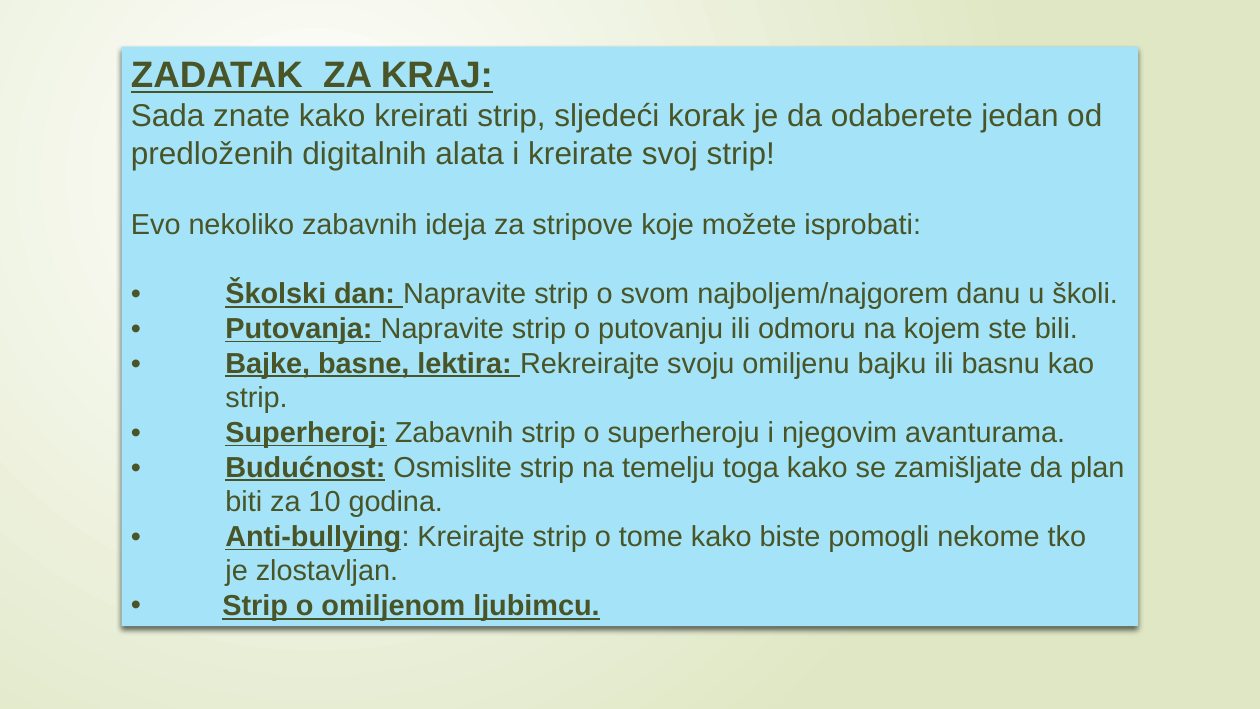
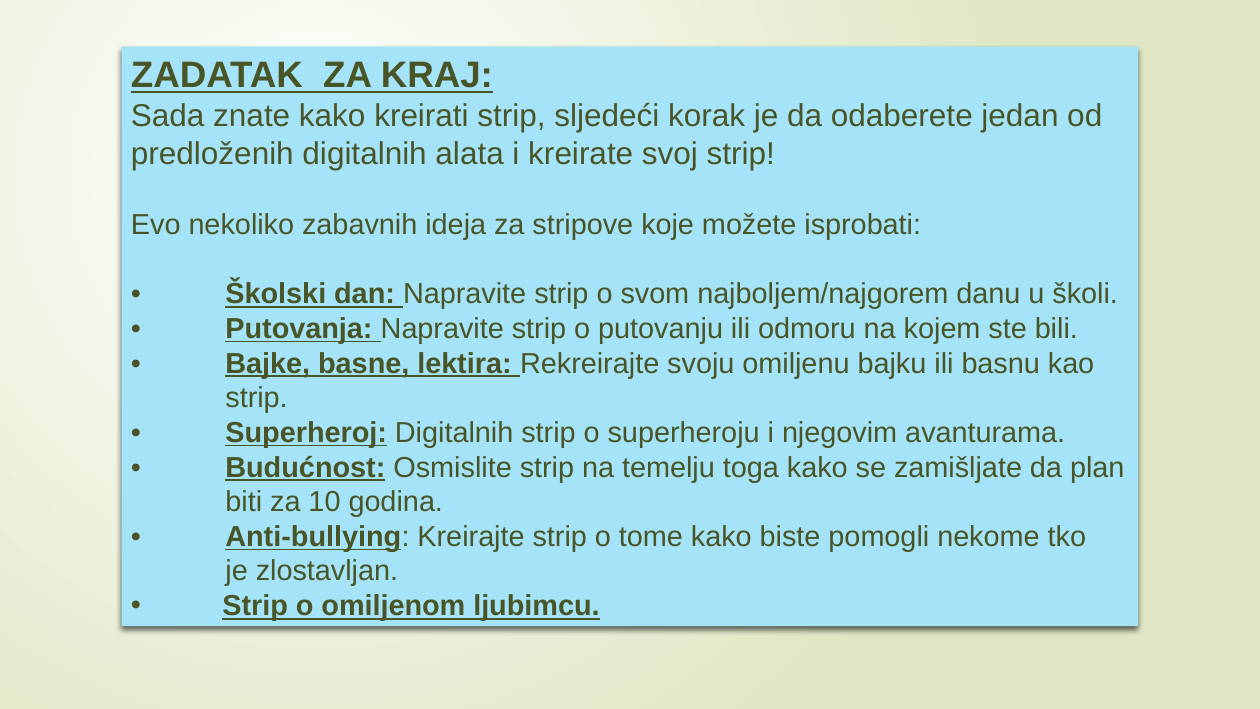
Superheroj Zabavnih: Zabavnih -> Digitalnih
